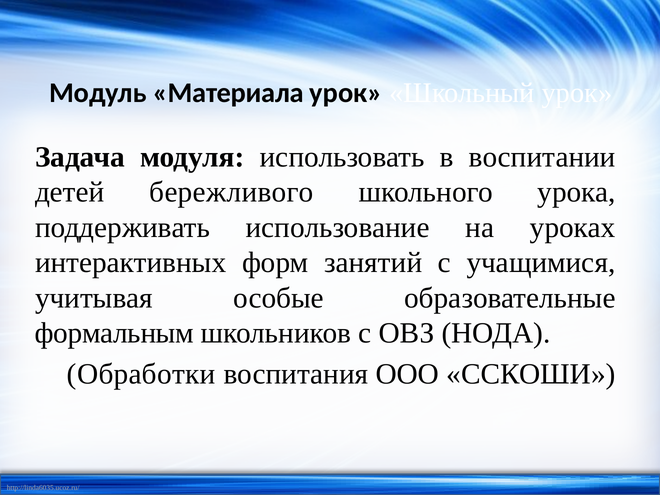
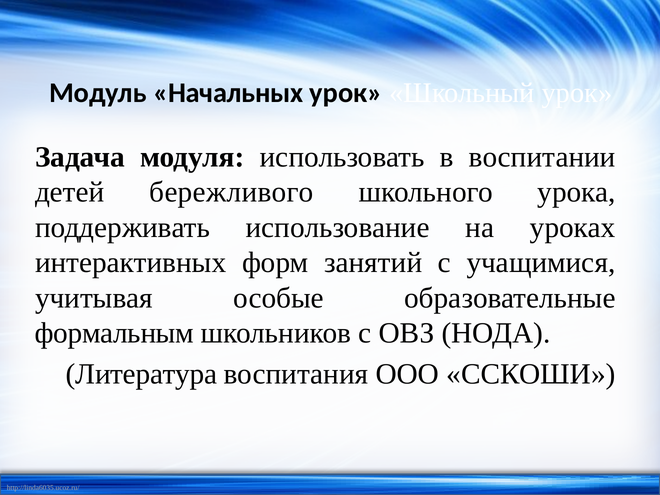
Материала: Материала -> Начальных
Обработки: Обработки -> Литература
